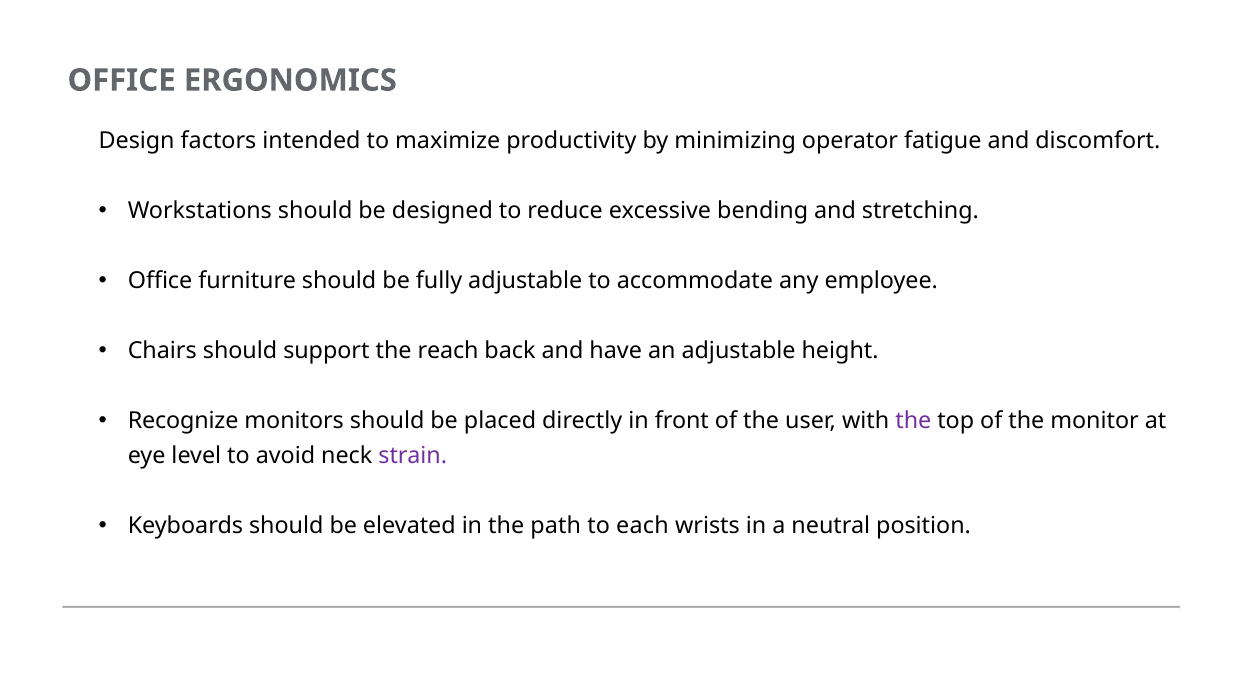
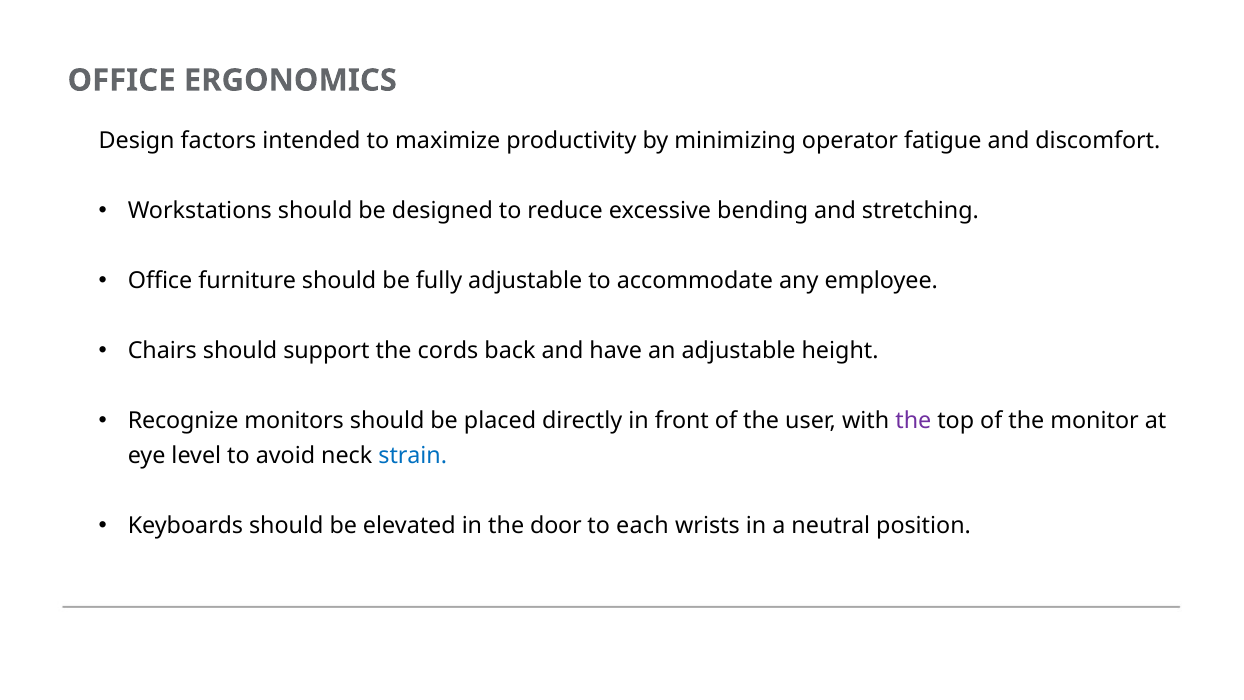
reach: reach -> cords
strain colour: purple -> blue
path: path -> door
